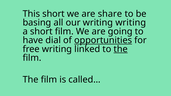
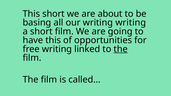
share: share -> about
have dial: dial -> this
opportunities underline: present -> none
